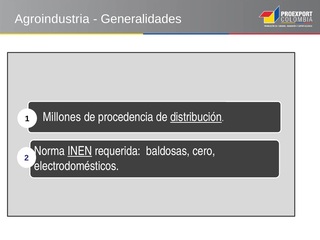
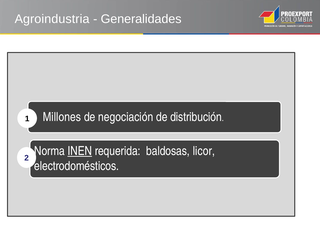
procedencia: procedencia -> negociación
distribución underline: present -> none
cero: cero -> licor
